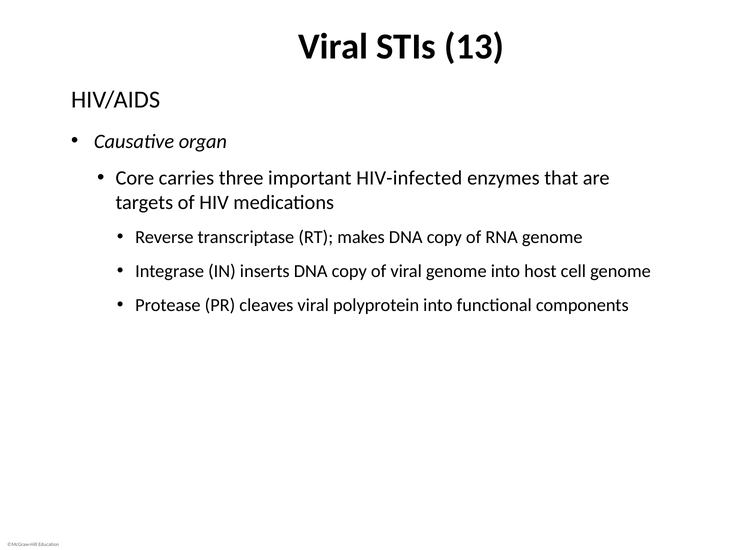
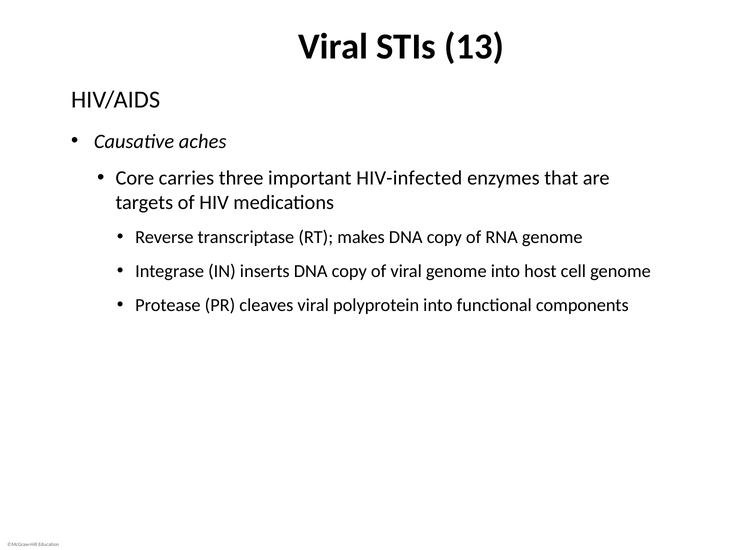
organ: organ -> aches
